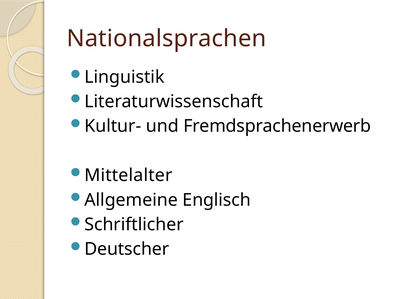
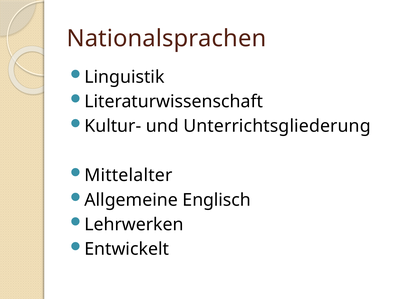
Fremdsprachenerwerb: Fremdsprachenerwerb -> Unterrichtsgliederung
Schriftlicher: Schriftlicher -> Lehrwerken
Deutscher: Deutscher -> Entwickelt
